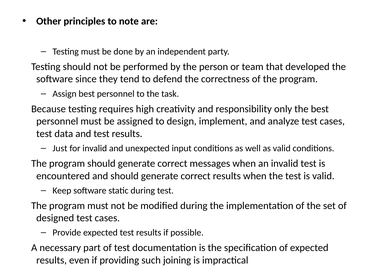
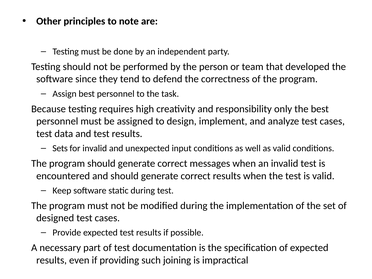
Just: Just -> Sets
